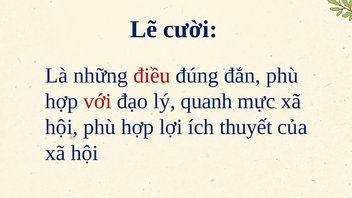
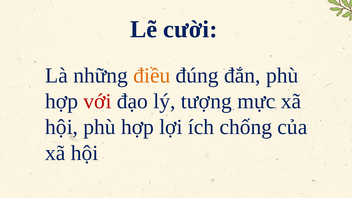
điều colour: red -> orange
quanh: quanh -> tượng
thuyết: thuyết -> chống
